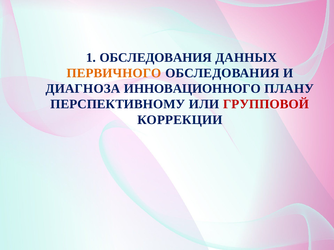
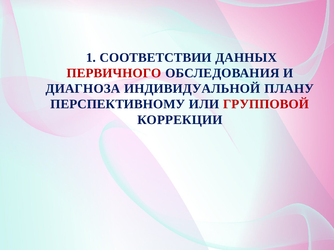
1 ОБСЛЕДОВАНИЯ: ОБСЛЕДОВАНИЯ -> СООТВЕТСТВИИ
ПЕРВИЧНОГО colour: orange -> red
ИННОВАЦИОННОГО: ИННОВАЦИОННОГО -> ИНДИВИДУАЛЬНОЙ
